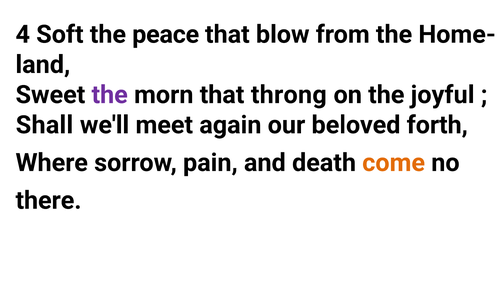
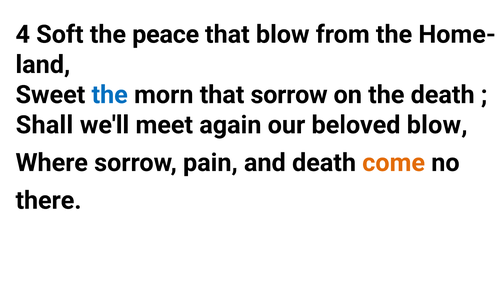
the at (110, 95) colour: purple -> blue
that throng: throng -> sorrow
the joyful: joyful -> death
beloved forth: forth -> blow
